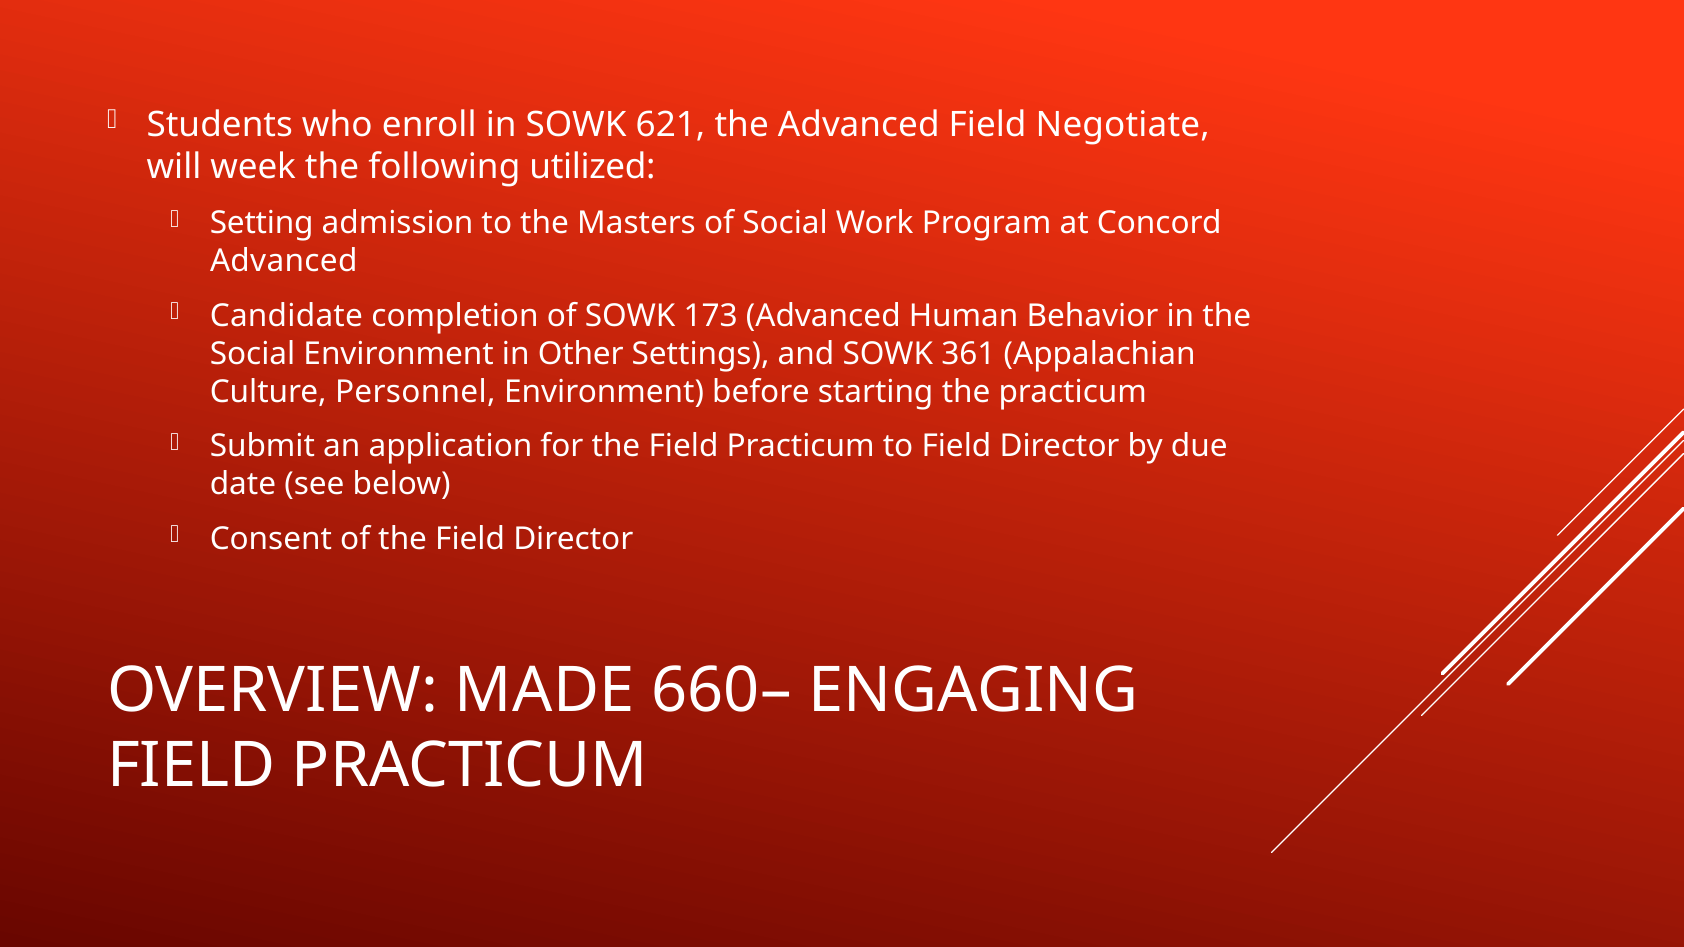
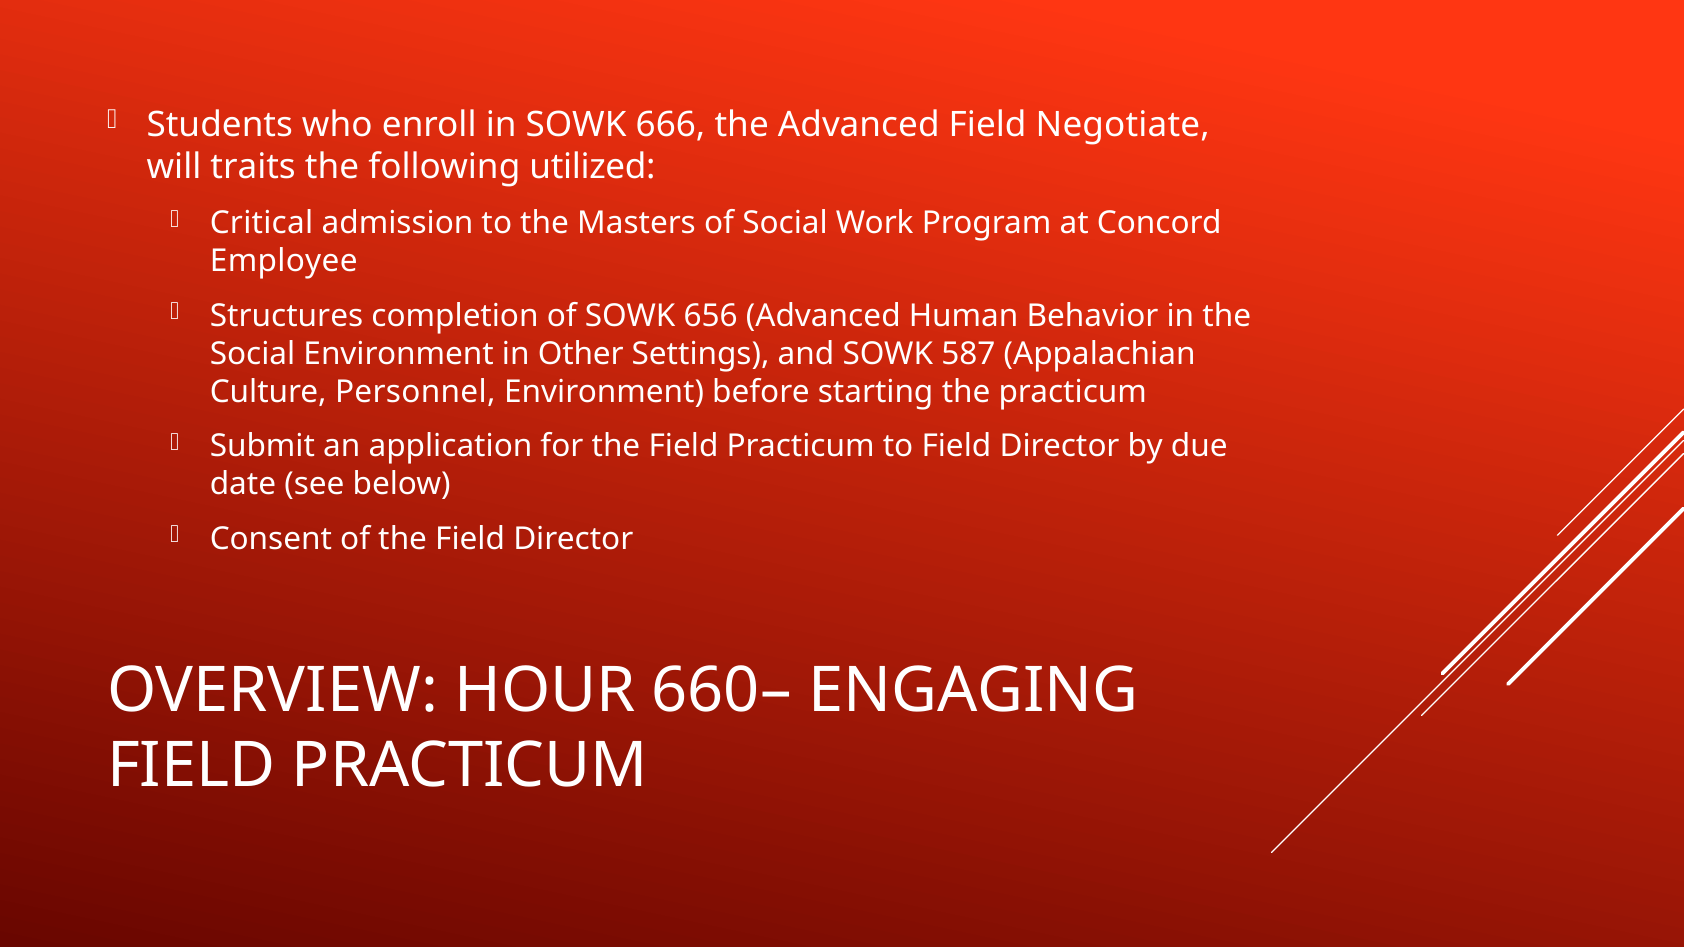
621: 621 -> 666
week: week -> traits
Setting: Setting -> Critical
Advanced at (284, 261): Advanced -> Employee
Candidate: Candidate -> Structures
173: 173 -> 656
361: 361 -> 587
MADE: MADE -> HOUR
